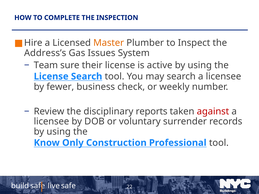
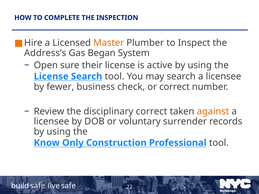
Issues: Issues -> Began
Team: Team -> Open
or weekly: weekly -> correct
disciplinary reports: reports -> correct
against colour: red -> orange
